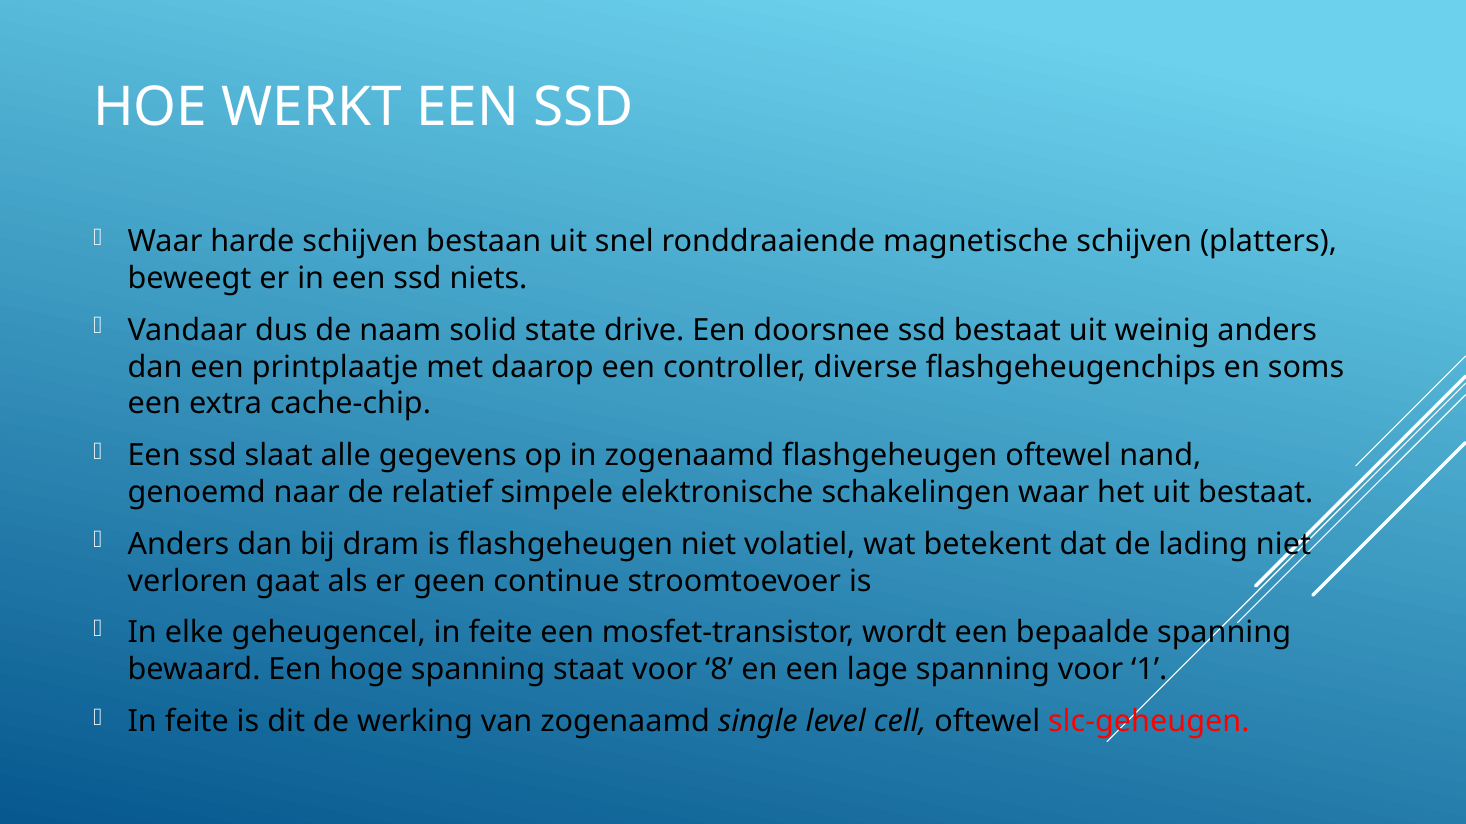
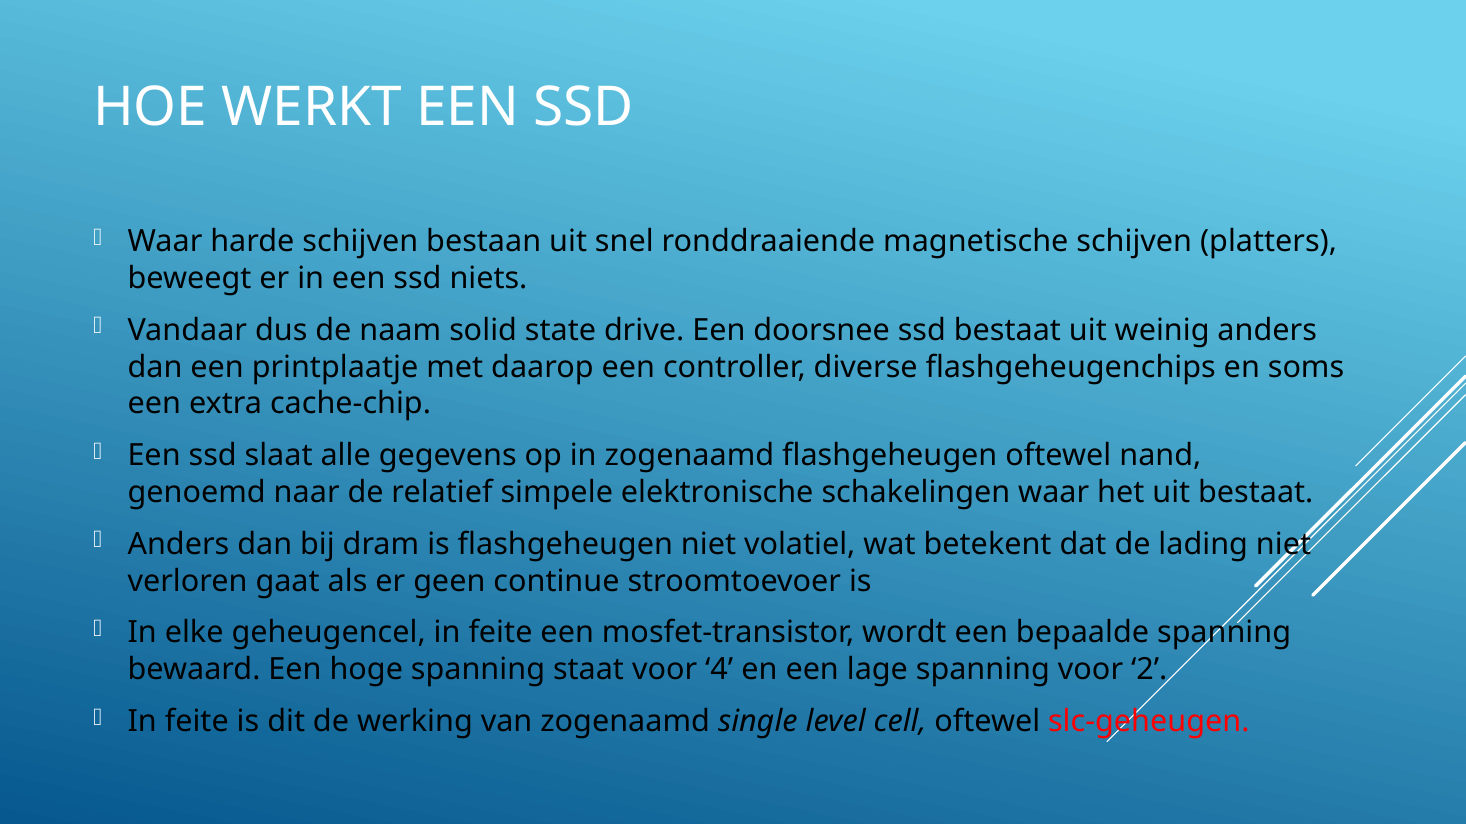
8: 8 -> 4
1: 1 -> 2
